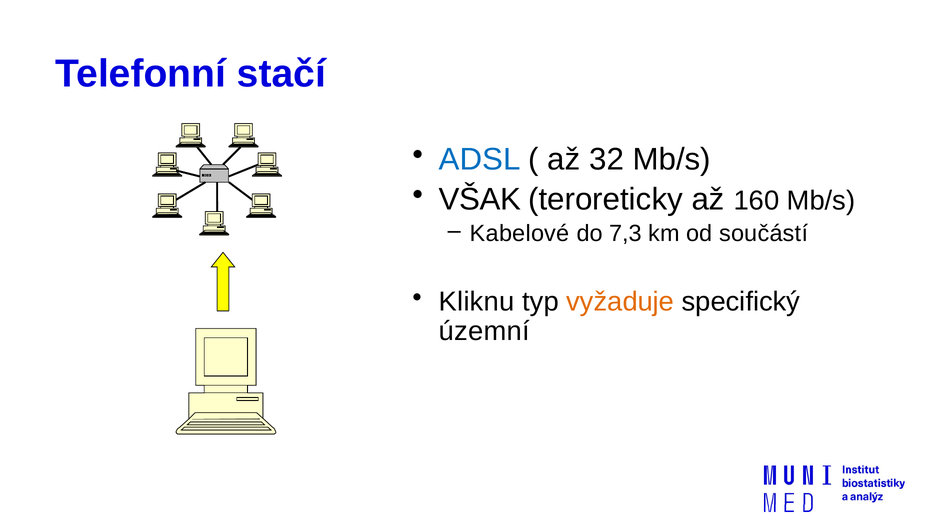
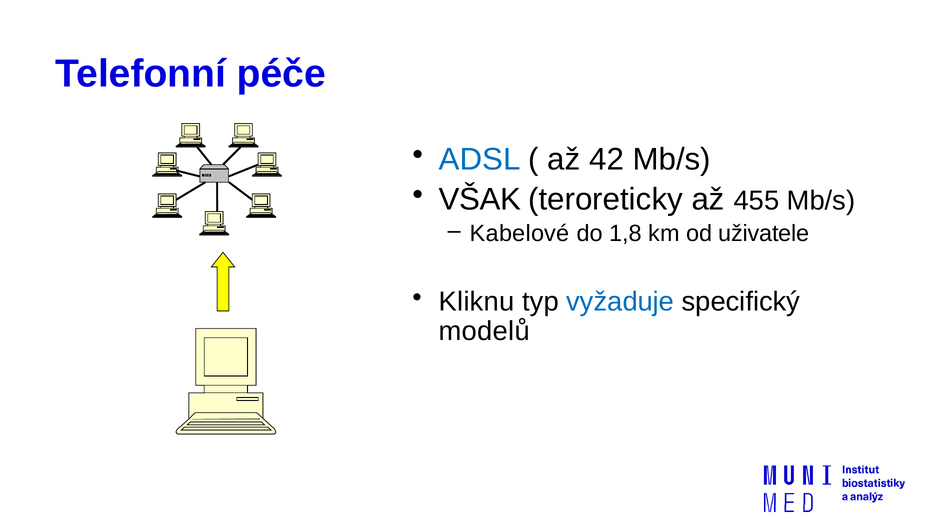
stačí: stačí -> péče
32: 32 -> 42
160: 160 -> 455
7,3: 7,3 -> 1,8
součástí: součástí -> uživatele
vyžaduje colour: orange -> blue
územní: územní -> modelů
